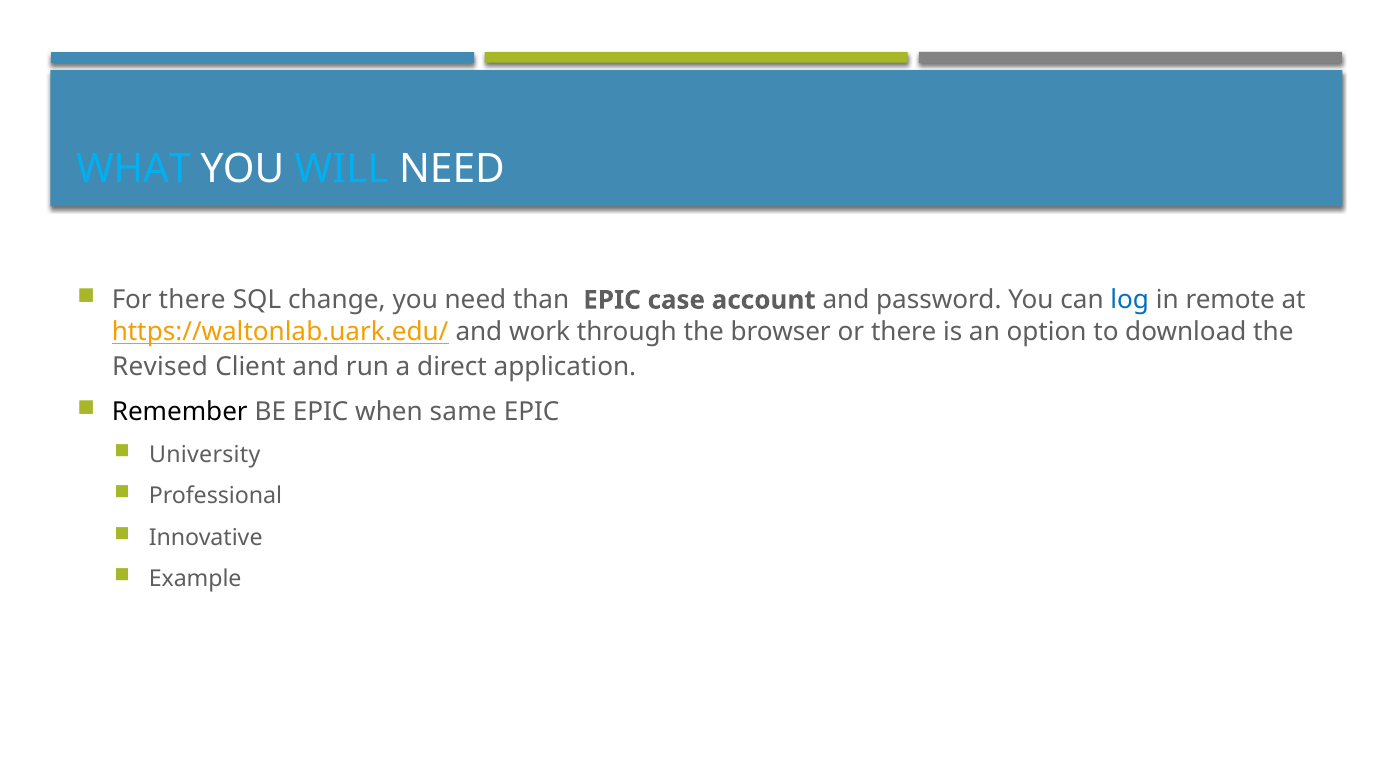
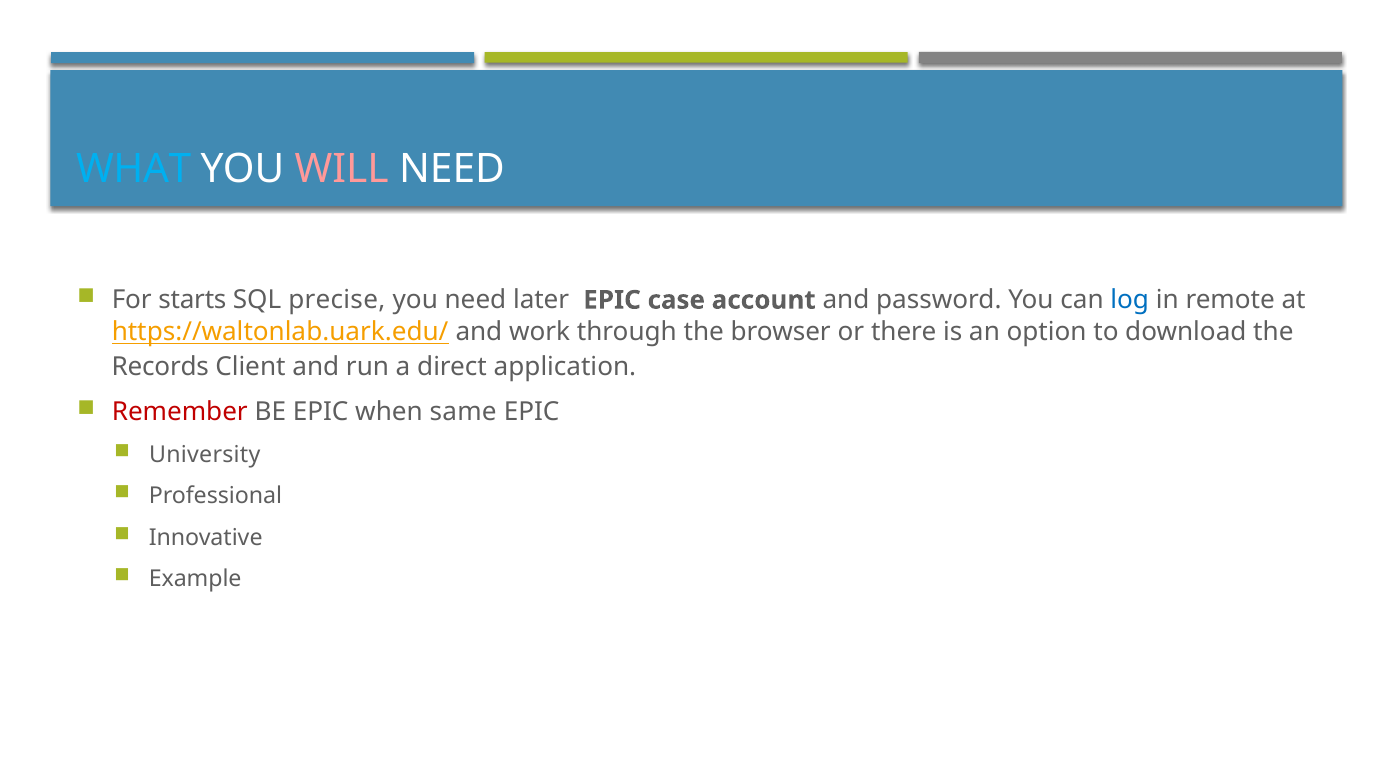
WILL colour: light blue -> pink
For there: there -> starts
change: change -> precise
than: than -> later
Revised: Revised -> Records
Remember colour: black -> red
